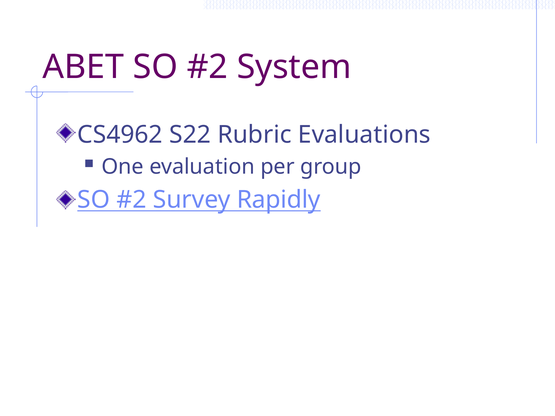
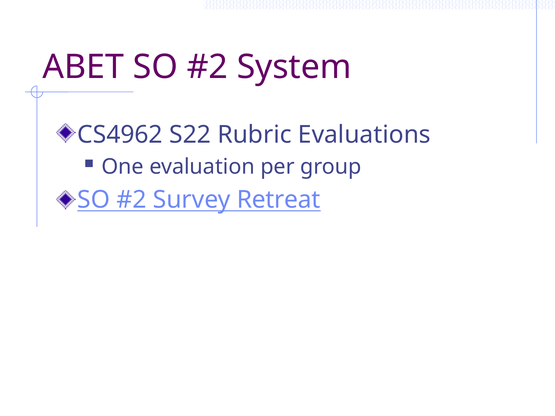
Rapidly: Rapidly -> Retreat
